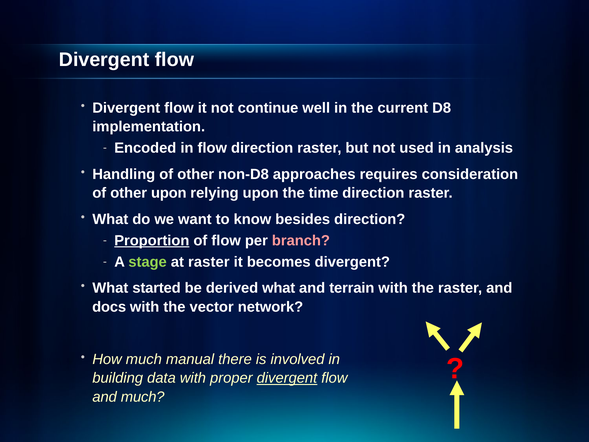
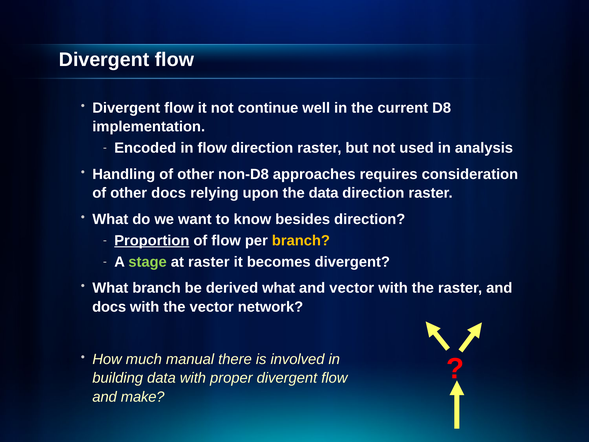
other upon: upon -> docs
the time: time -> data
branch at (301, 240) colour: pink -> yellow
What started: started -> branch
and terrain: terrain -> vector
divergent at (287, 378) underline: present -> none
and much: much -> make
